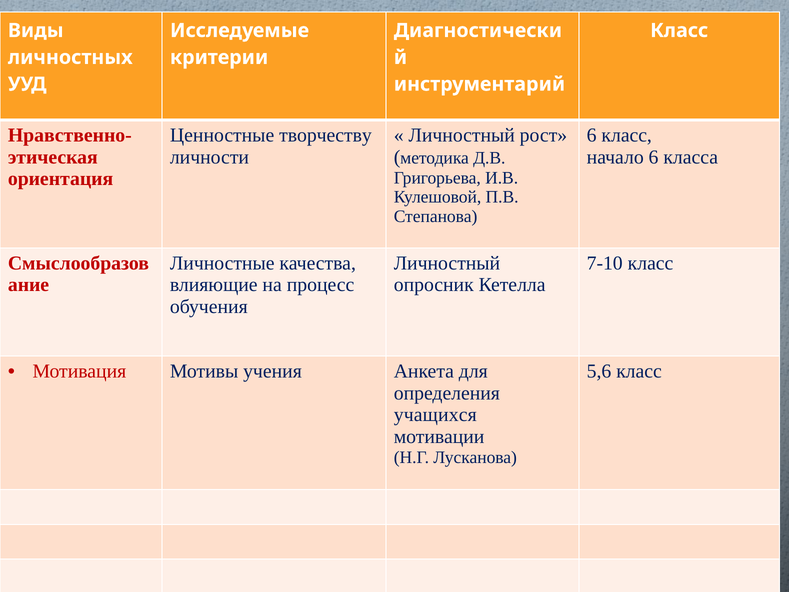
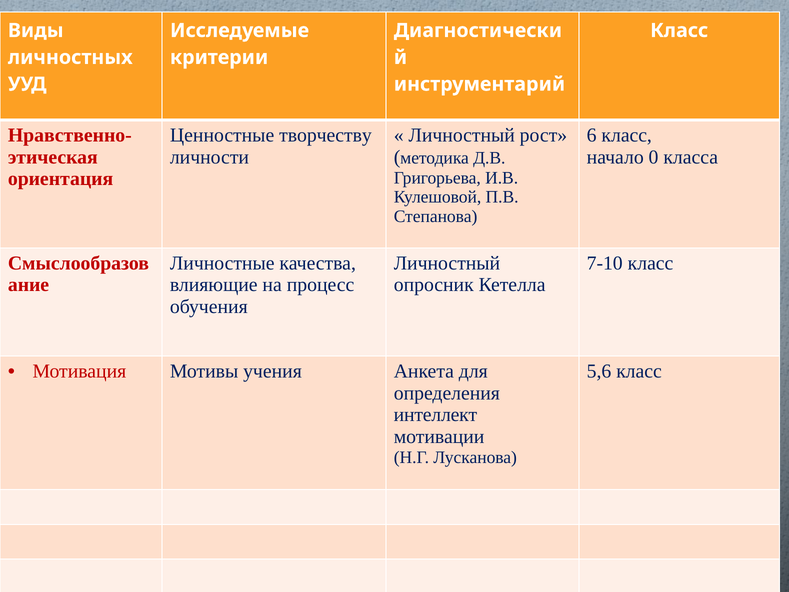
начало 6: 6 -> 0
учащихся: учащихся -> интеллект
